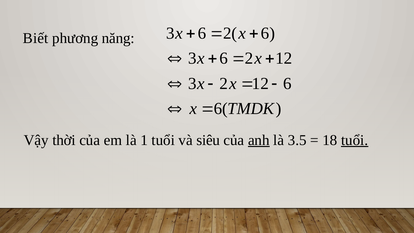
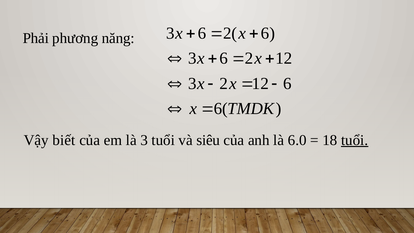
Biết: Biết -> Phải
thời: thời -> biết
là 1: 1 -> 3
anh underline: present -> none
3.5: 3.5 -> 6.0
